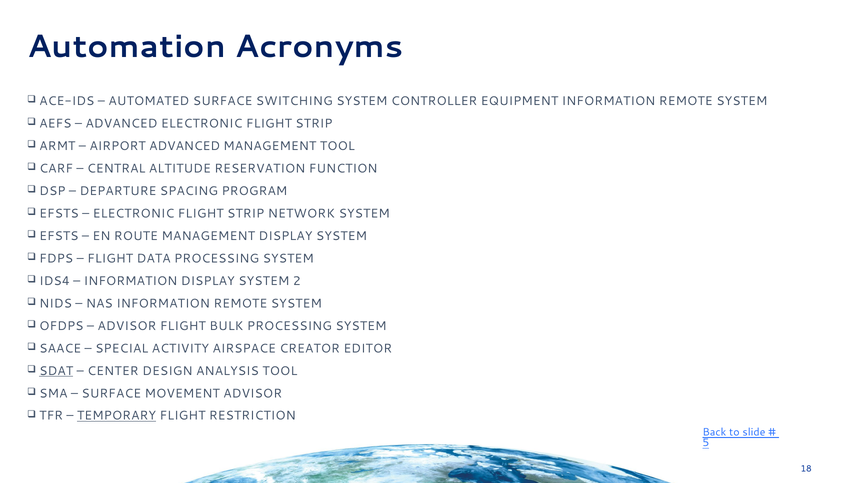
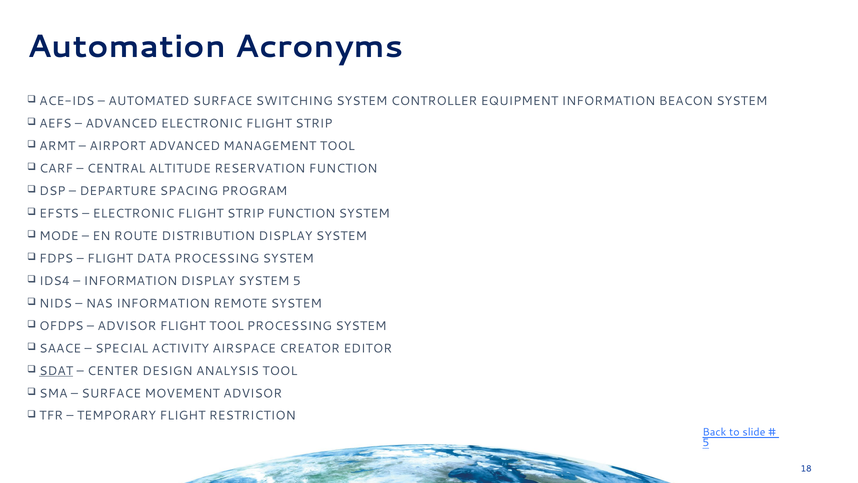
EQUIPMENT INFORMATION REMOTE: REMOTE -> BEACON
STRIP NETWORK: NETWORK -> FUNCTION
EFSTS at (59, 236): EFSTS -> MODE
ROUTE MANAGEMENT: MANAGEMENT -> DISTRIBUTION
SYSTEM 2: 2 -> 5
FLIGHT BULK: BULK -> TOOL
TEMPORARY underline: present -> none
